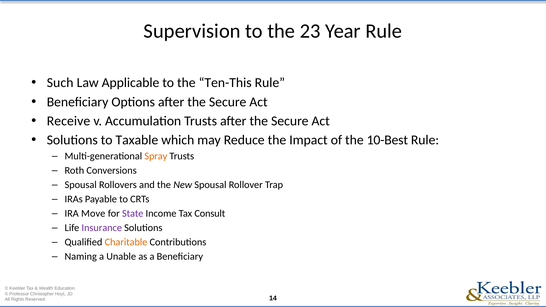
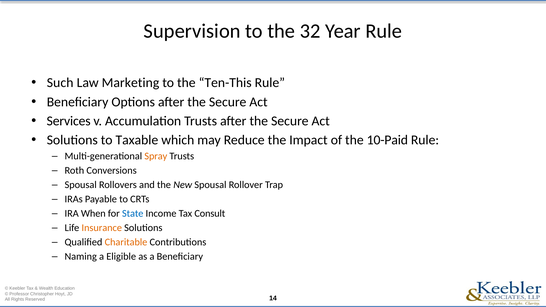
23: 23 -> 32
Applicable: Applicable -> Marketing
Receive: Receive -> Services
10-Best: 10-Best -> 10-Paid
Move: Move -> When
State colour: purple -> blue
Insurance colour: purple -> orange
Unable: Unable -> Eligible
